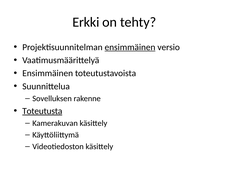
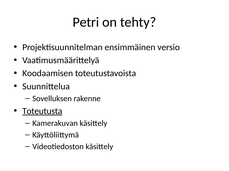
Erkki: Erkki -> Petri
ensimmäinen at (130, 47) underline: present -> none
Ensimmäinen at (48, 74): Ensimmäinen -> Koodaamisen
